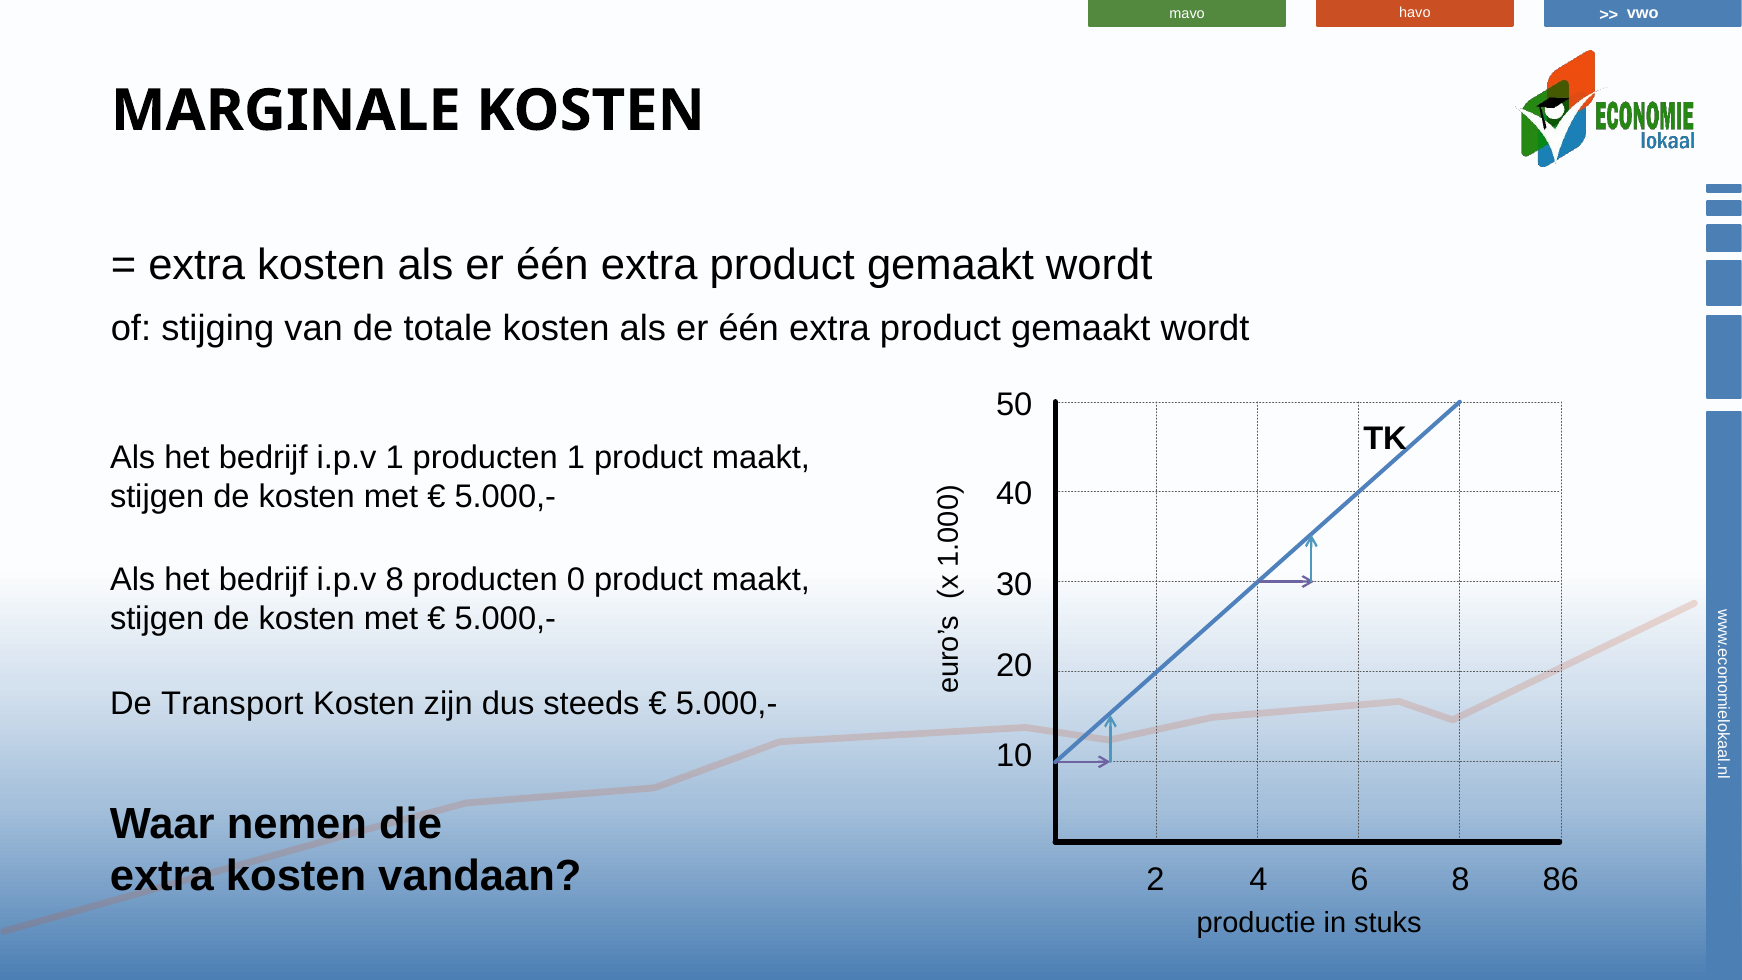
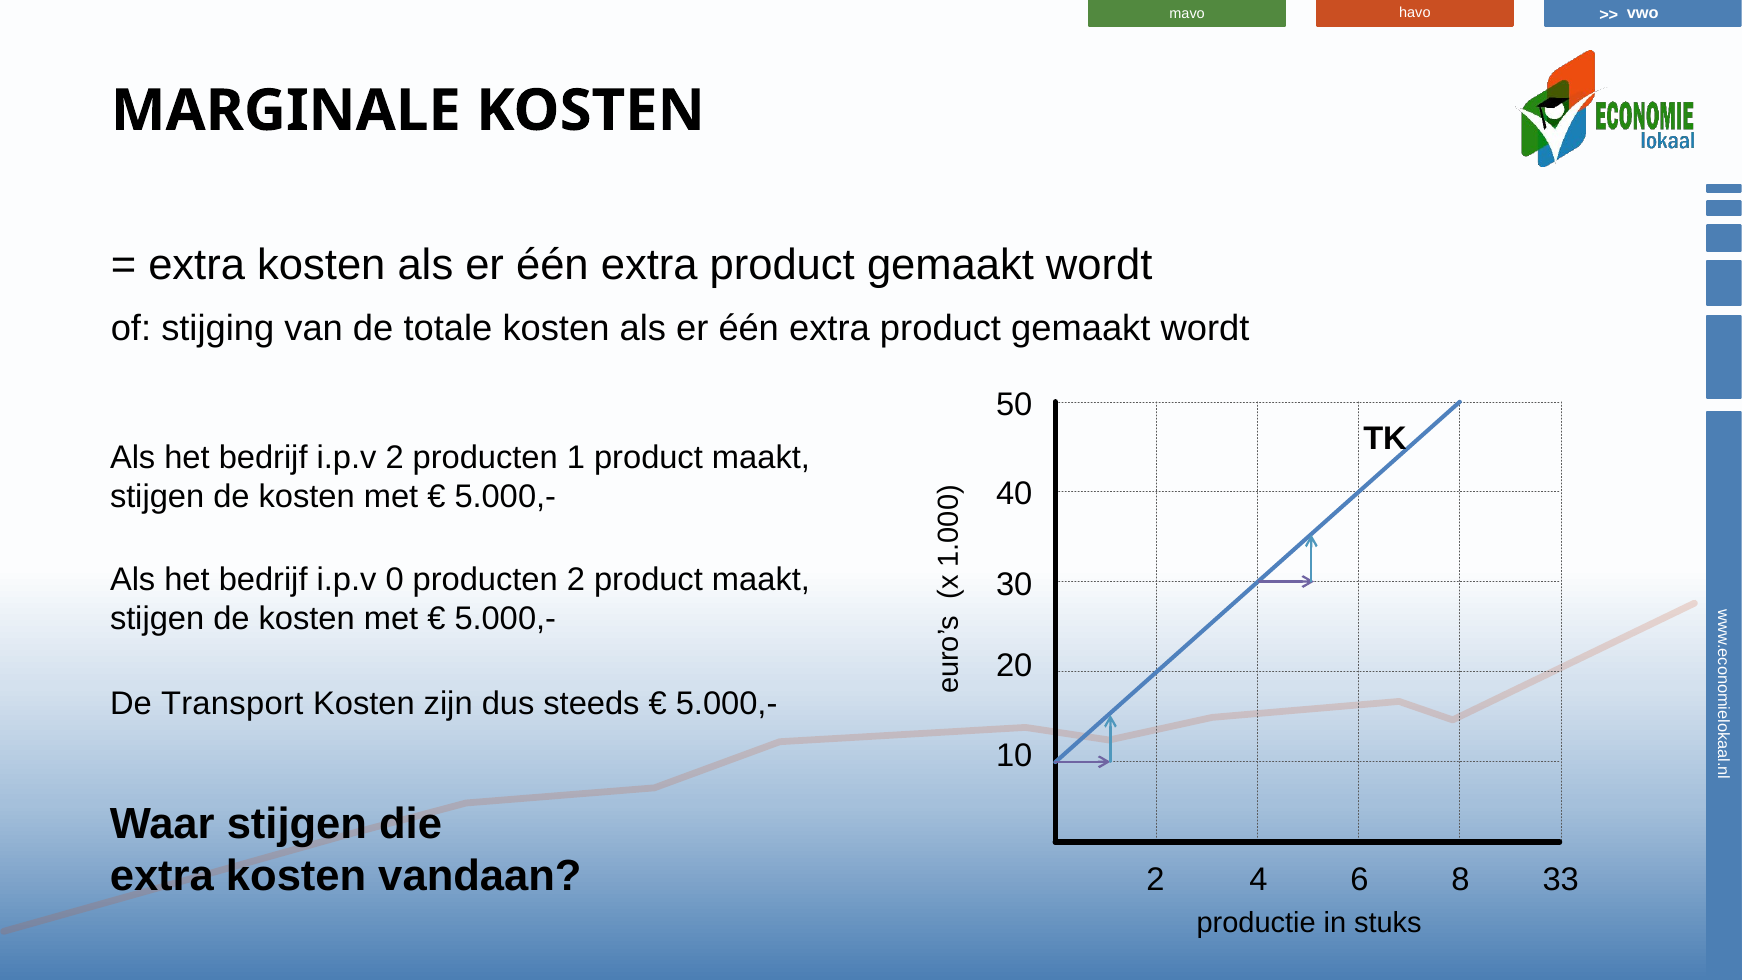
i.p.v 1: 1 -> 2
i.p.v 8: 8 -> 0
producten 0: 0 -> 2
Waar nemen: nemen -> stijgen
86: 86 -> 33
